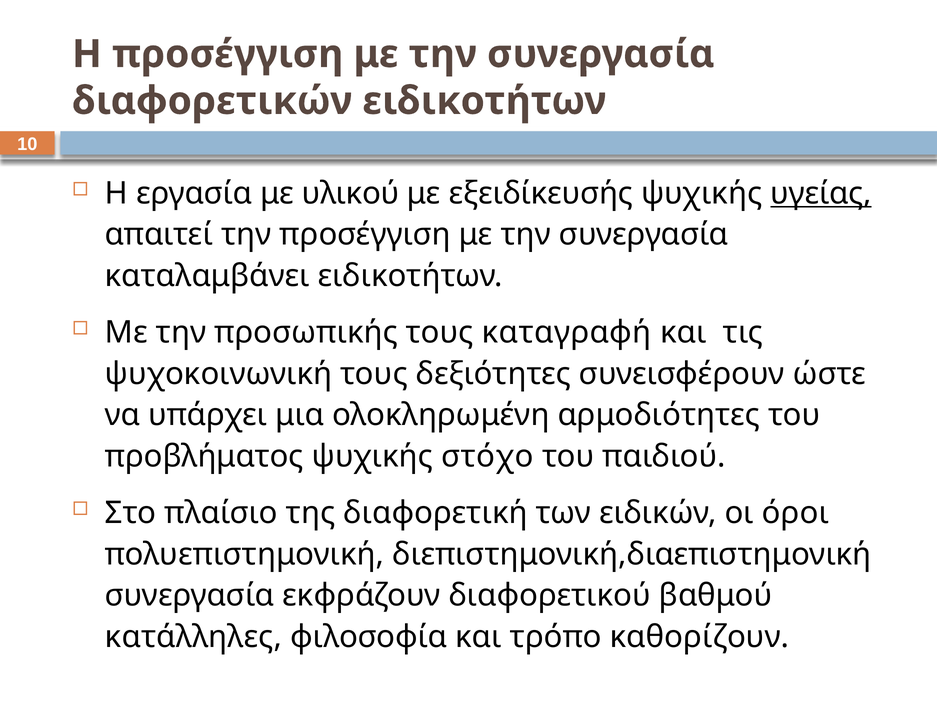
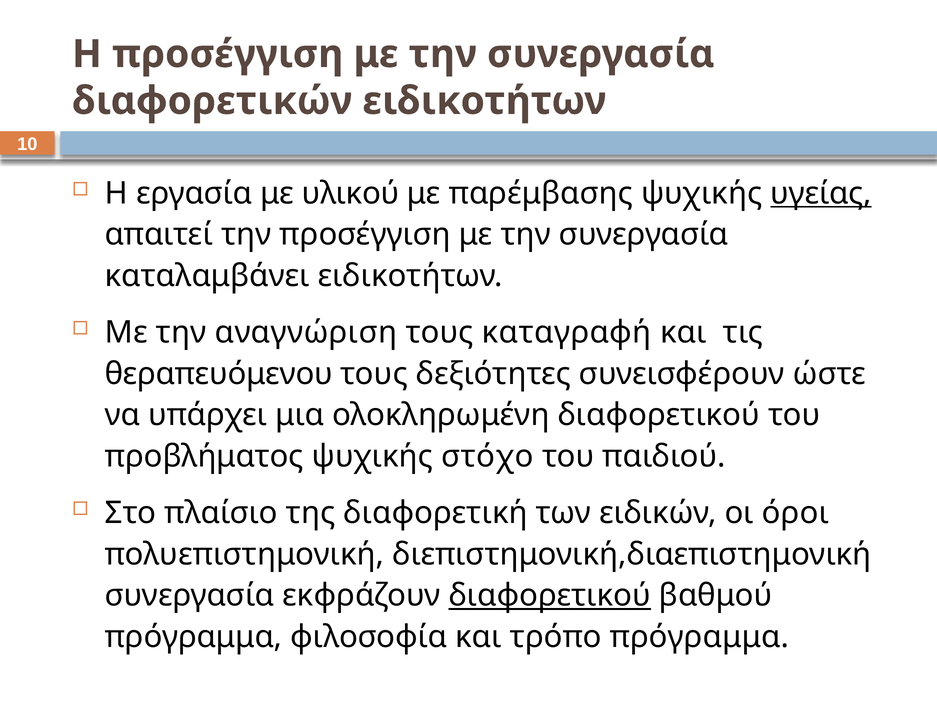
εξειδίκευσής: εξειδίκευσής -> παρέμβασης
προσωπικής: προσωπικής -> αναγνώριση
ψυχοκοινωνική: ψυχοκοινωνική -> θεραπευόμενου
ολοκληρωμένη αρμοδιότητες: αρμοδιότητες -> διαφορετικού
διαφορετικού at (550, 595) underline: none -> present
κατάλληλες at (193, 637): κατάλληλες -> πρόγραμμα
τρόπο καθορίζουν: καθορίζουν -> πρόγραμμα
